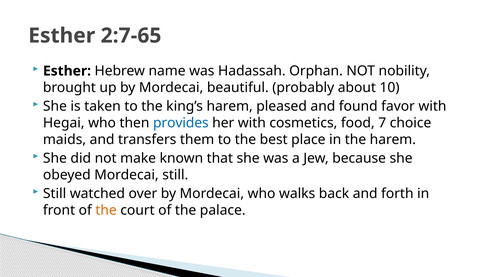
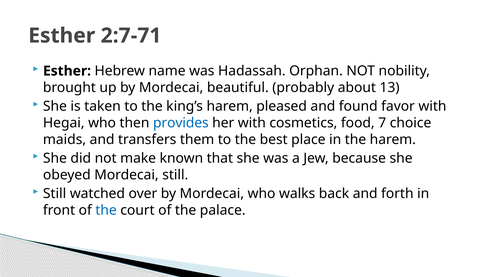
2:7-65: 2:7-65 -> 2:7-71
10: 10 -> 13
the at (106, 210) colour: orange -> blue
